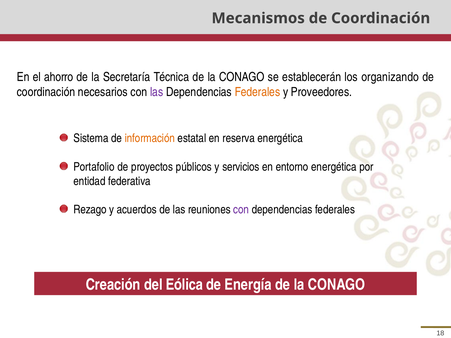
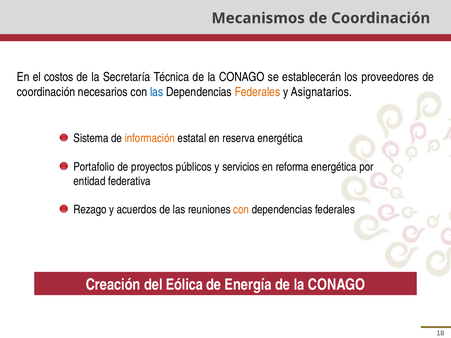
ahorro: ahorro -> costos
organizando: organizando -> proveedores
las at (157, 92) colour: purple -> blue
Proveedores: Proveedores -> Asignatarios
entorno: entorno -> reforma
con at (241, 210) colour: purple -> orange
